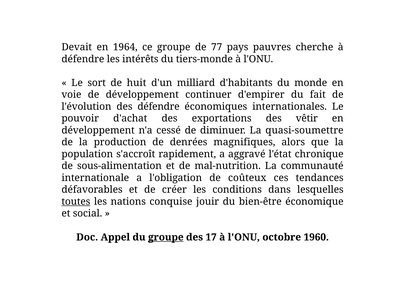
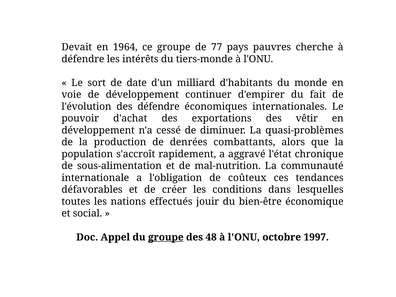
huit: huit -> date
quasi-soumettre: quasi-soumettre -> quasi-problèmes
magnifiques: magnifiques -> combattants
toutes underline: present -> none
conquise: conquise -> effectués
17: 17 -> 48
1960: 1960 -> 1997
